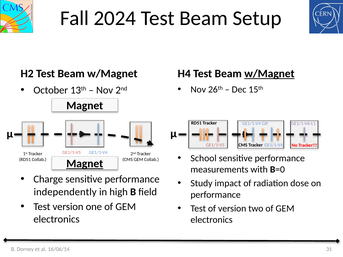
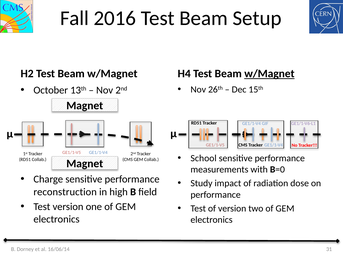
2024: 2024 -> 2016
Magnet at (85, 164) underline: present -> none
independently: independently -> reconstruction
